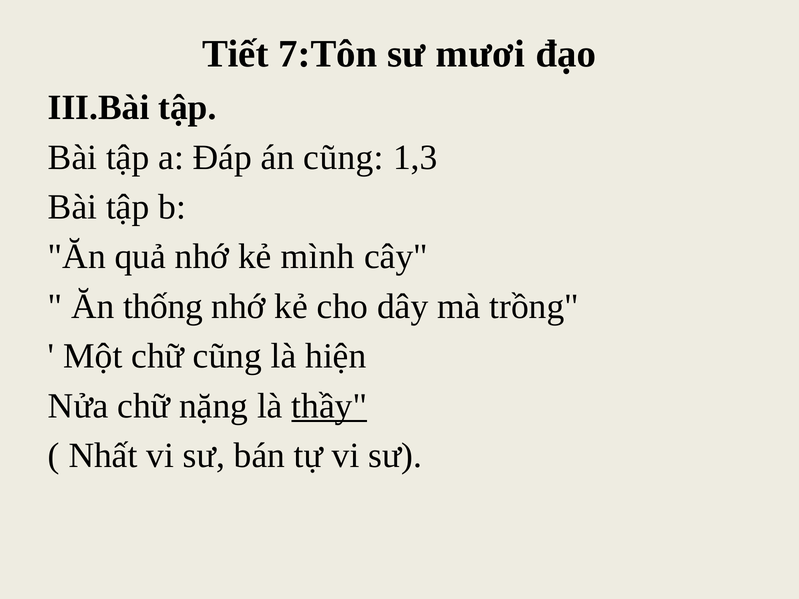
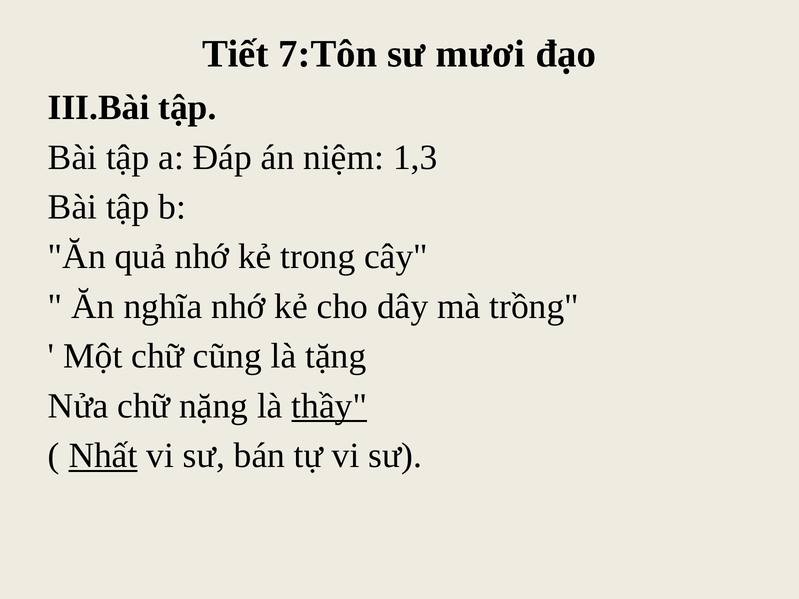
án cũng: cũng -> niệm
mình: mình -> trong
thống: thống -> nghĩa
hiện: hiện -> tặng
Nhất underline: none -> present
